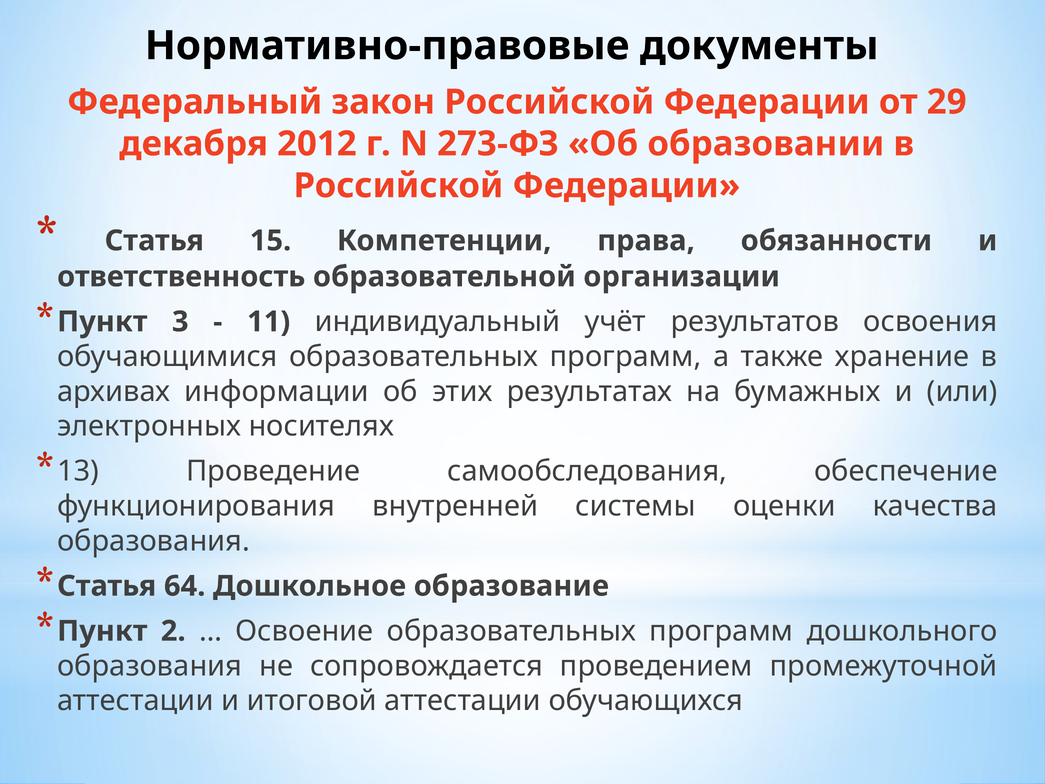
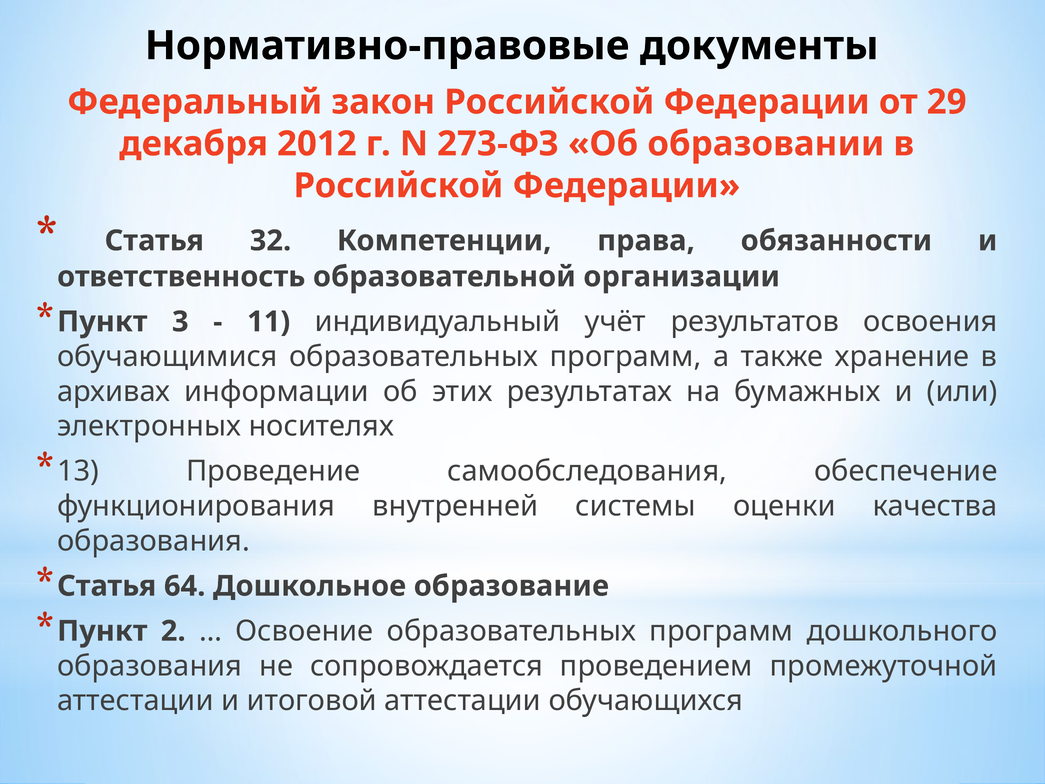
15: 15 -> 32
